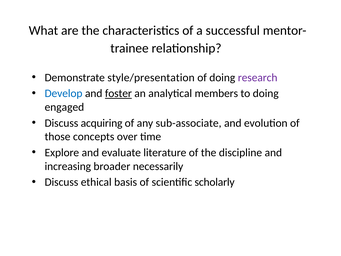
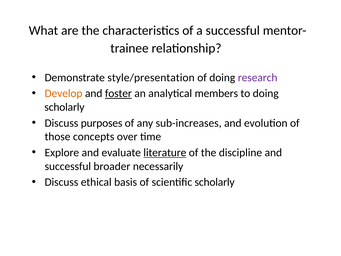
Develop colour: blue -> orange
engaged at (64, 107): engaged -> scholarly
acquiring: acquiring -> purposes
sub-associate: sub-associate -> sub-increases
literature underline: none -> present
increasing at (68, 166): increasing -> successful
